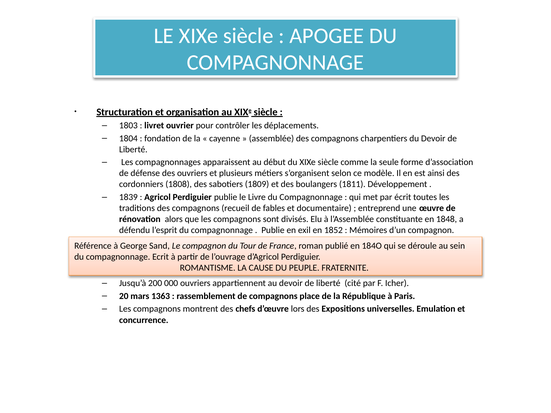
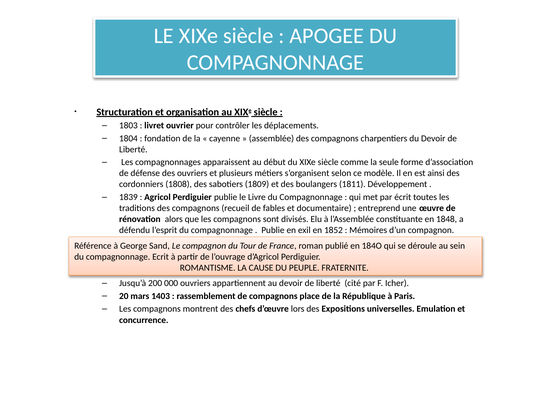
1363: 1363 -> 1403
